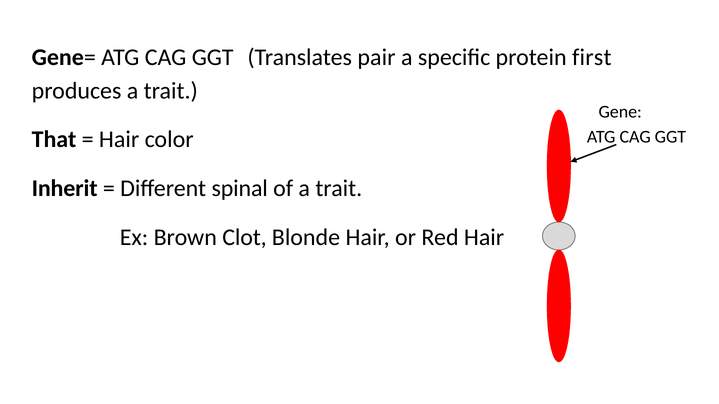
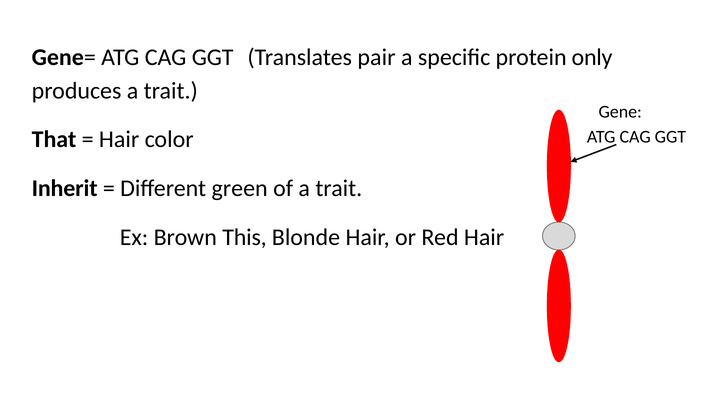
first: first -> only
spinal: spinal -> green
Clot: Clot -> This
